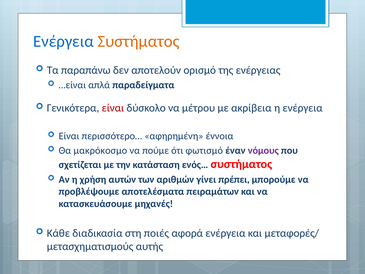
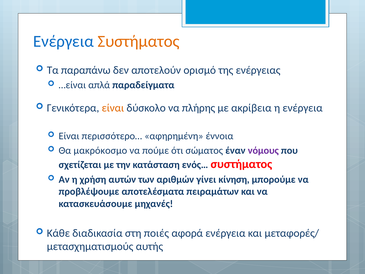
είναι at (113, 108) colour: red -> orange
μέτρου: μέτρου -> πλήρης
φωτισμό: φωτισμό -> σώματος
πρέπει: πρέπει -> κίνηση
